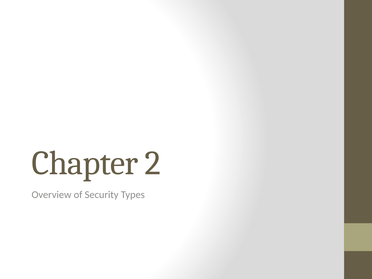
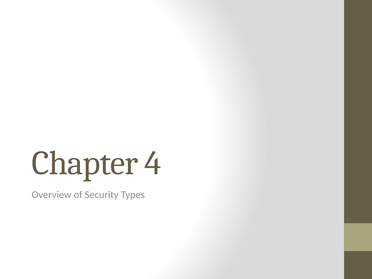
2: 2 -> 4
